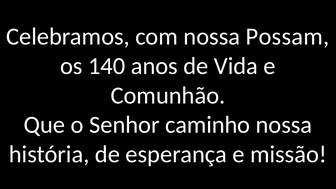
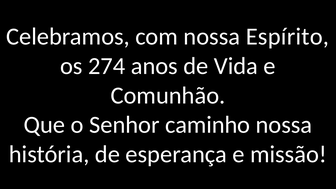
Possam: Possam -> Espírito
140: 140 -> 274
